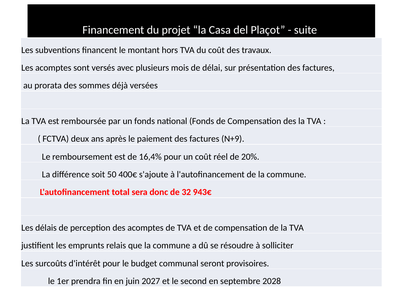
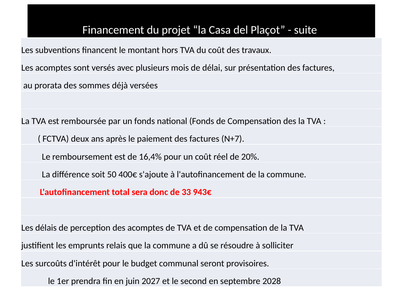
N+9: N+9 -> N+7
32: 32 -> 33
